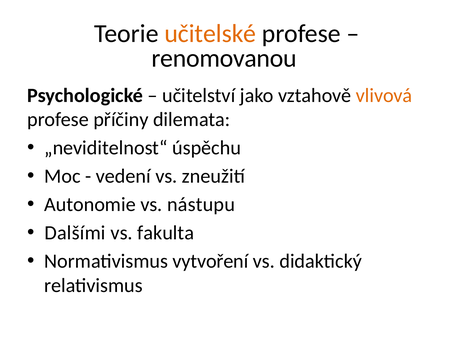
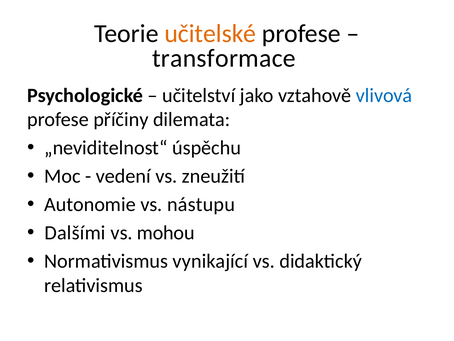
renomovanou: renomovanou -> transformace
vlivová colour: orange -> blue
fakulta: fakulta -> mohou
vytvoření: vytvoření -> vynikající
